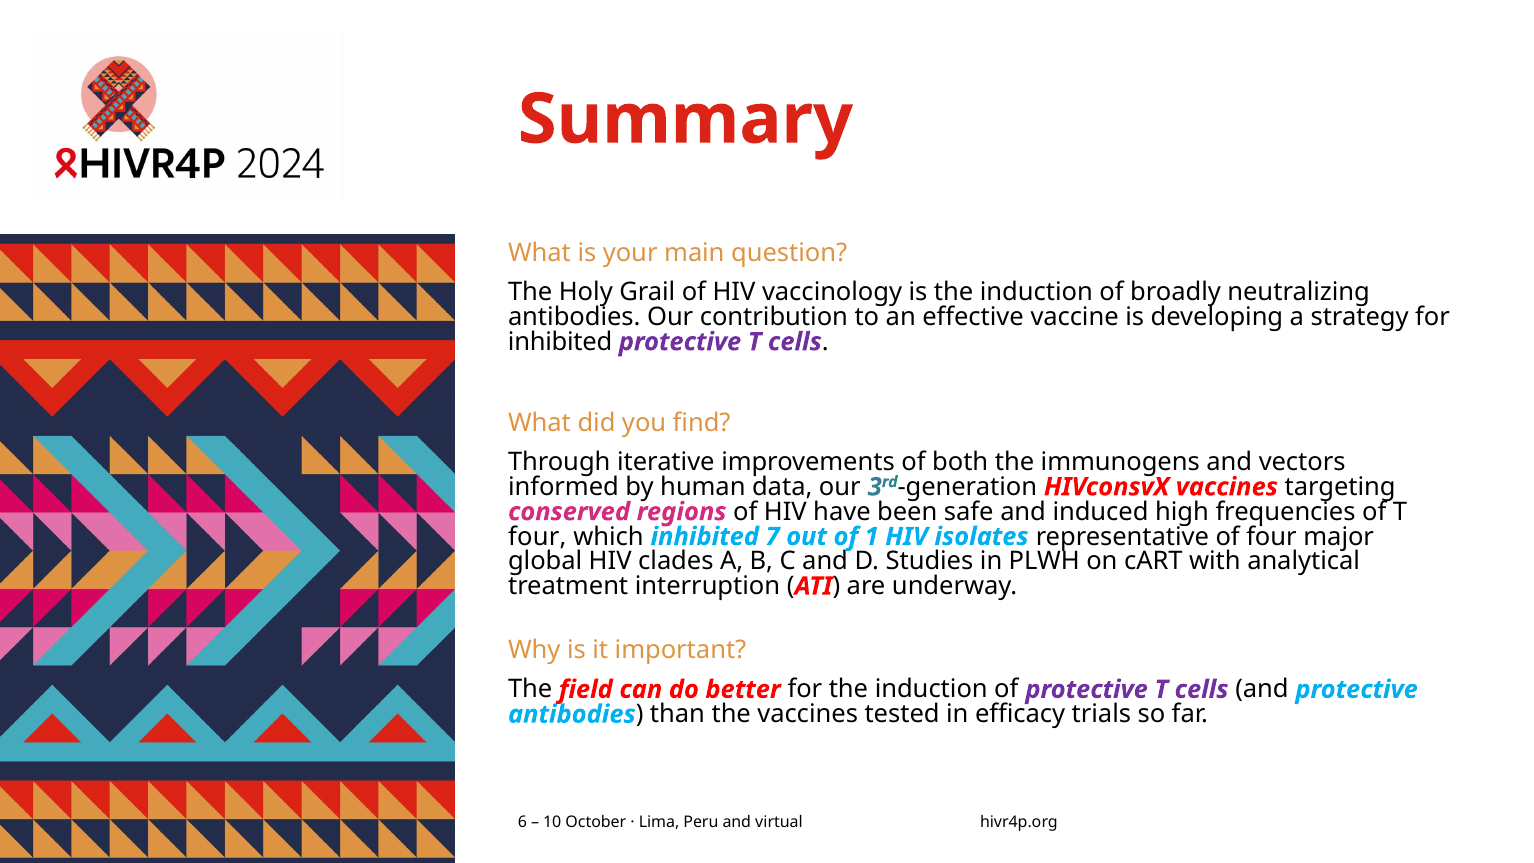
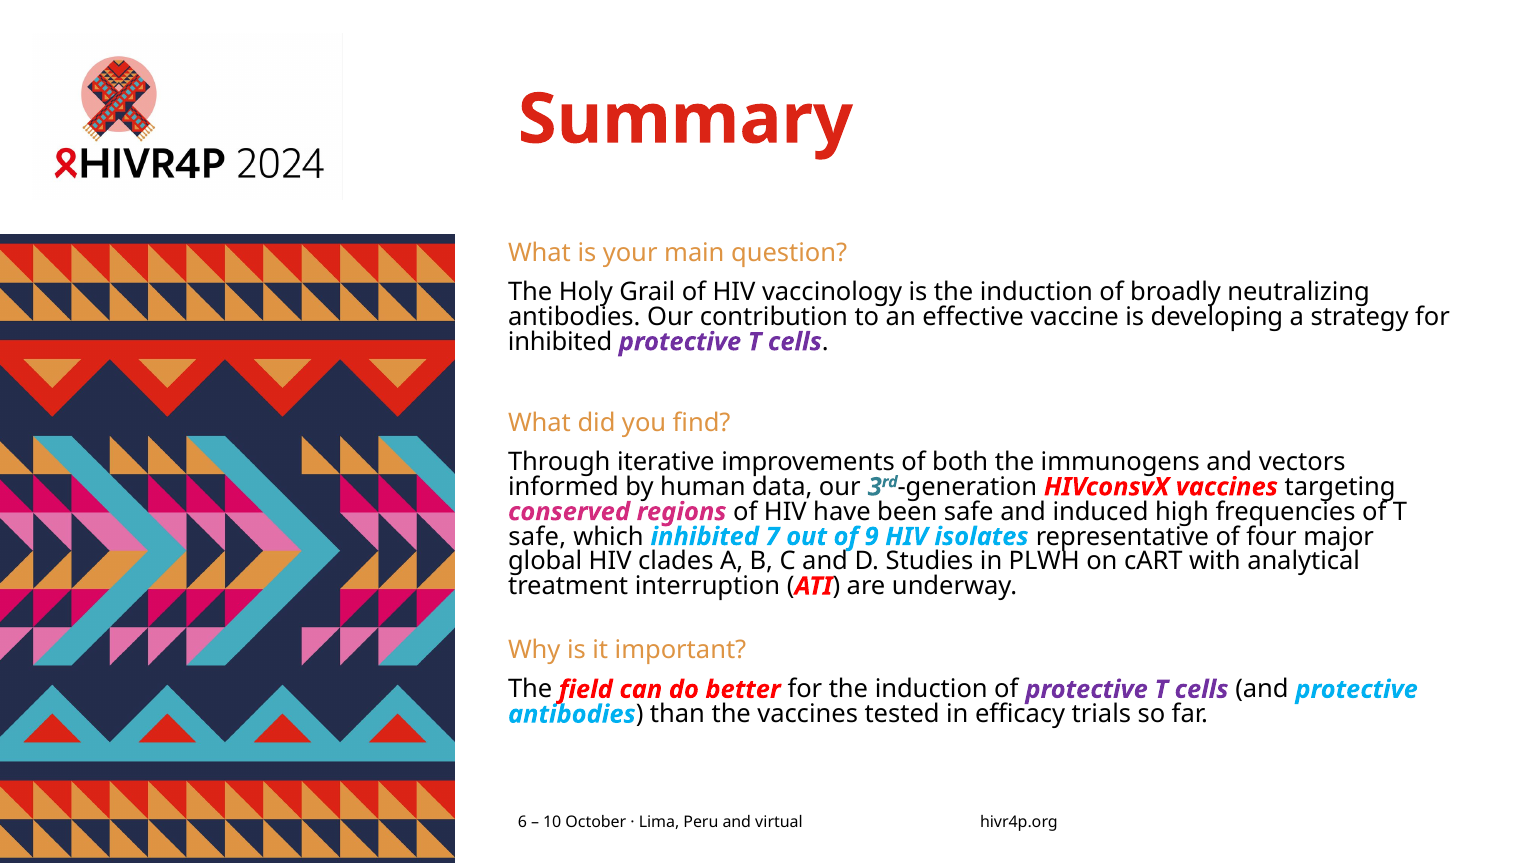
four at (537, 537): four -> safe
1: 1 -> 9
